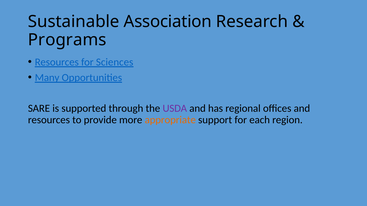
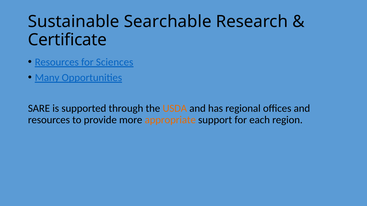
Association: Association -> Searchable
Programs: Programs -> Certificate
USDA colour: purple -> orange
